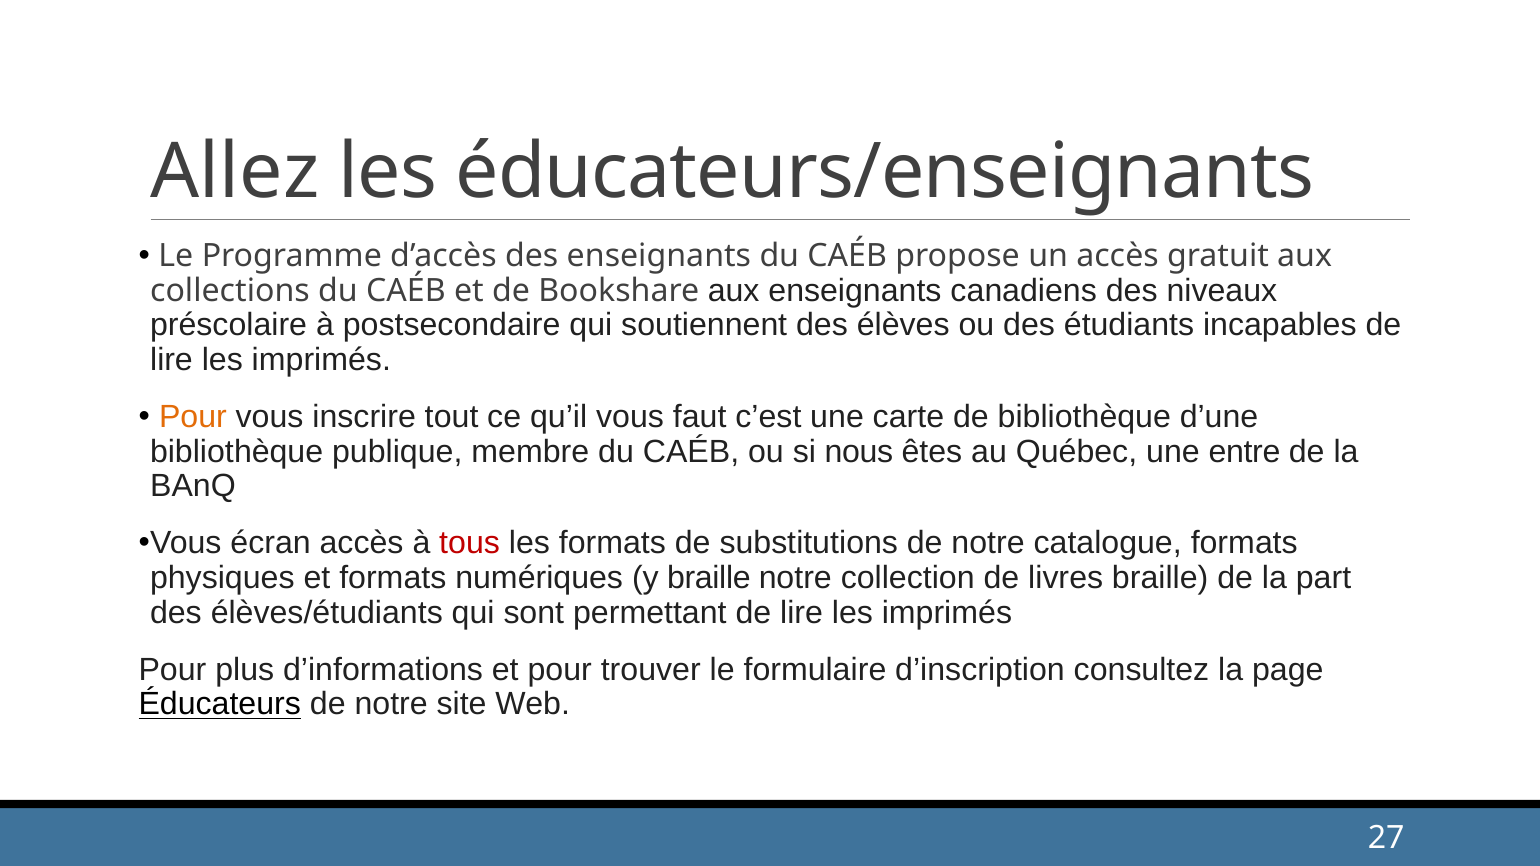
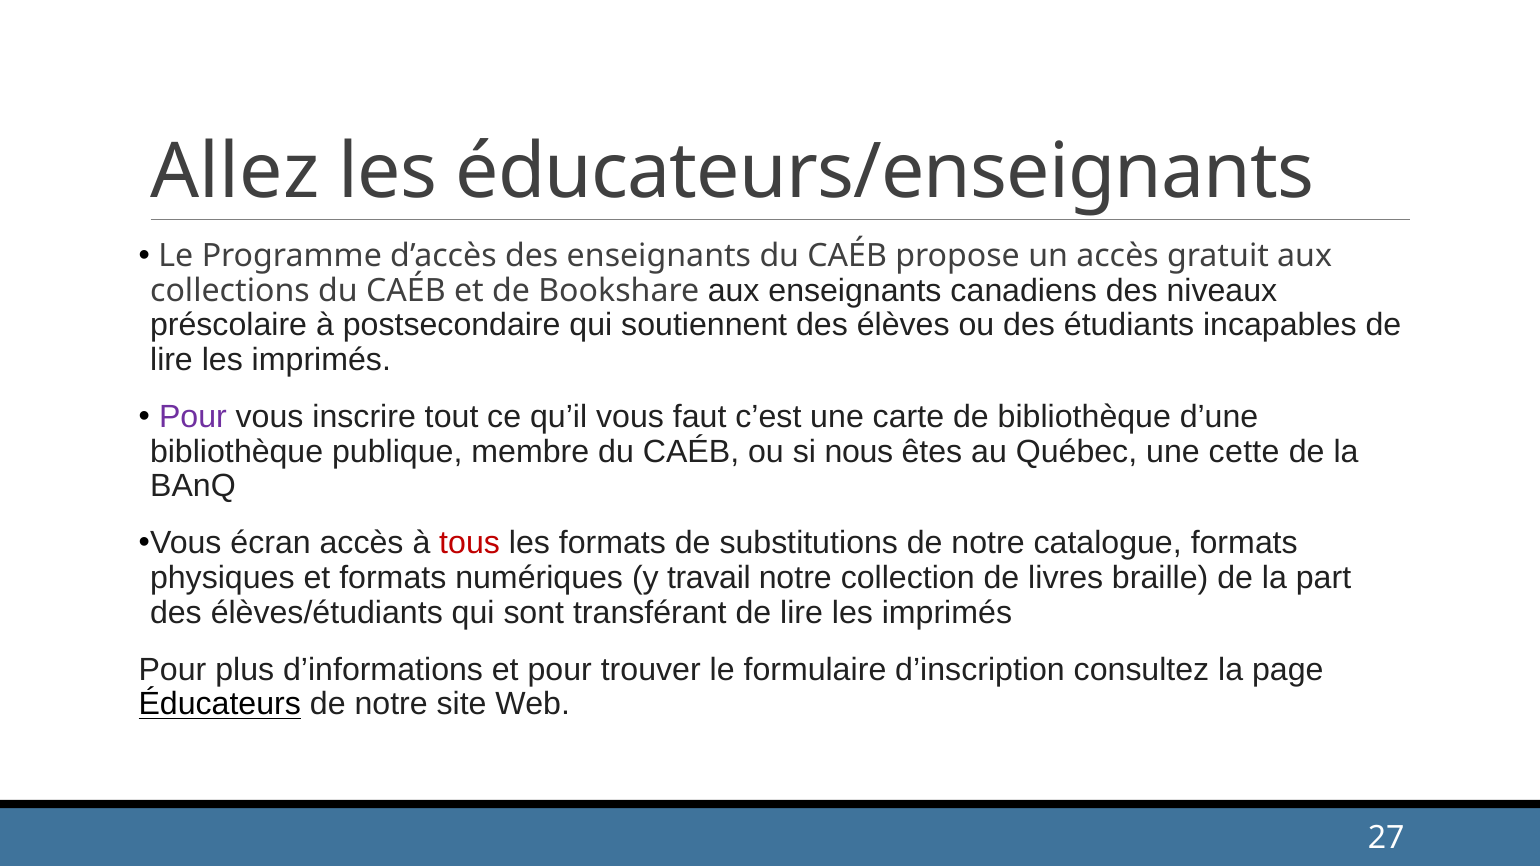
Pour at (193, 417) colour: orange -> purple
entre: entre -> cette
y braille: braille -> travail
permettant: permettant -> transférant
